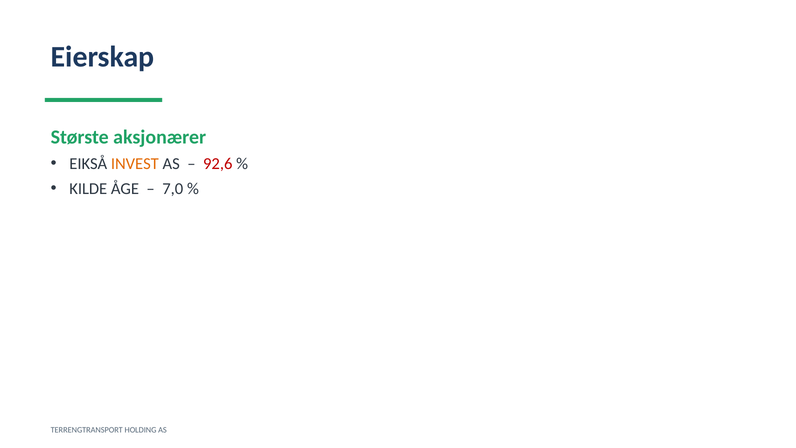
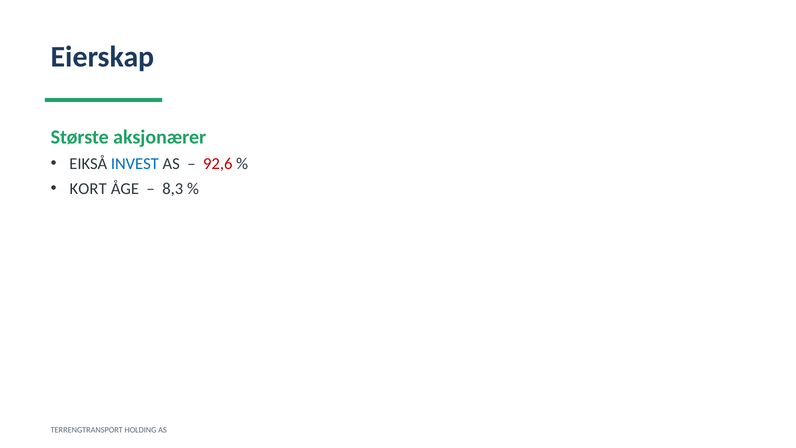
INVEST colour: orange -> blue
KILDE: KILDE -> KORT
7,0: 7,0 -> 8,3
